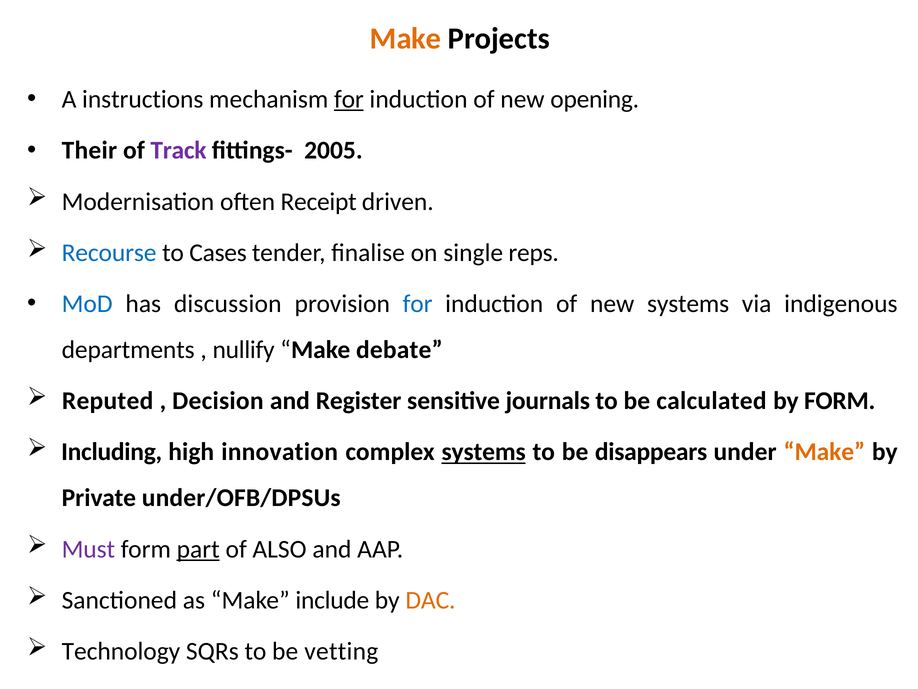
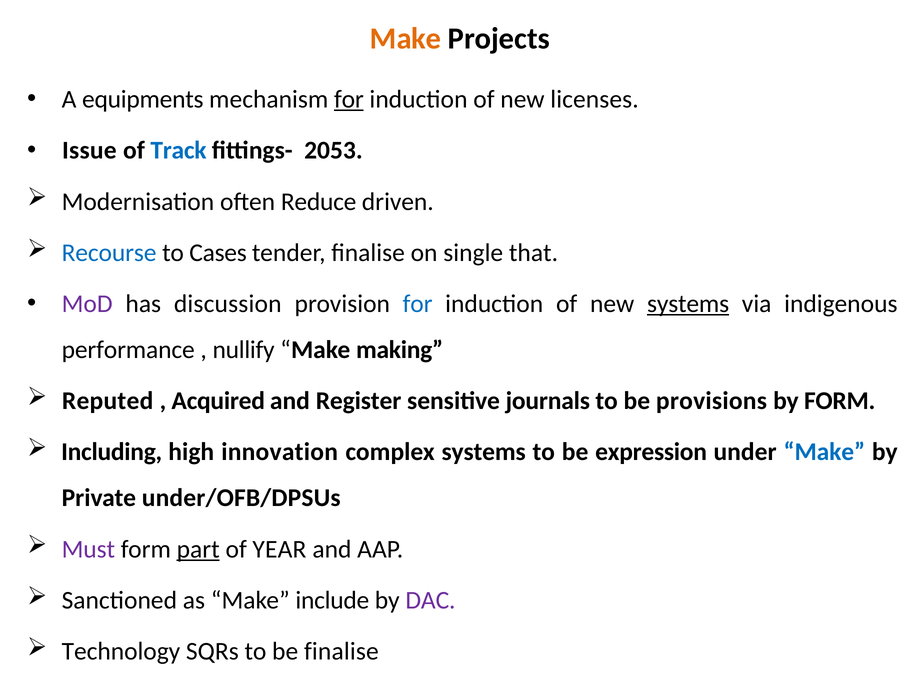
instructions: instructions -> equipments
opening: opening -> licenses
Their: Their -> Issue
Track colour: purple -> blue
2005: 2005 -> 2053
Receipt: Receipt -> Reduce
reps: reps -> that
MoD colour: blue -> purple
systems at (688, 304) underline: none -> present
departments: departments -> performance
debate: debate -> making
Decision: Decision -> Acquired
calculated: calculated -> provisions
systems at (484, 452) underline: present -> none
disappears: disappears -> expression
Make at (824, 452) colour: orange -> blue
ALSO: ALSO -> YEAR
DAC colour: orange -> purple
be vetting: vetting -> finalise
